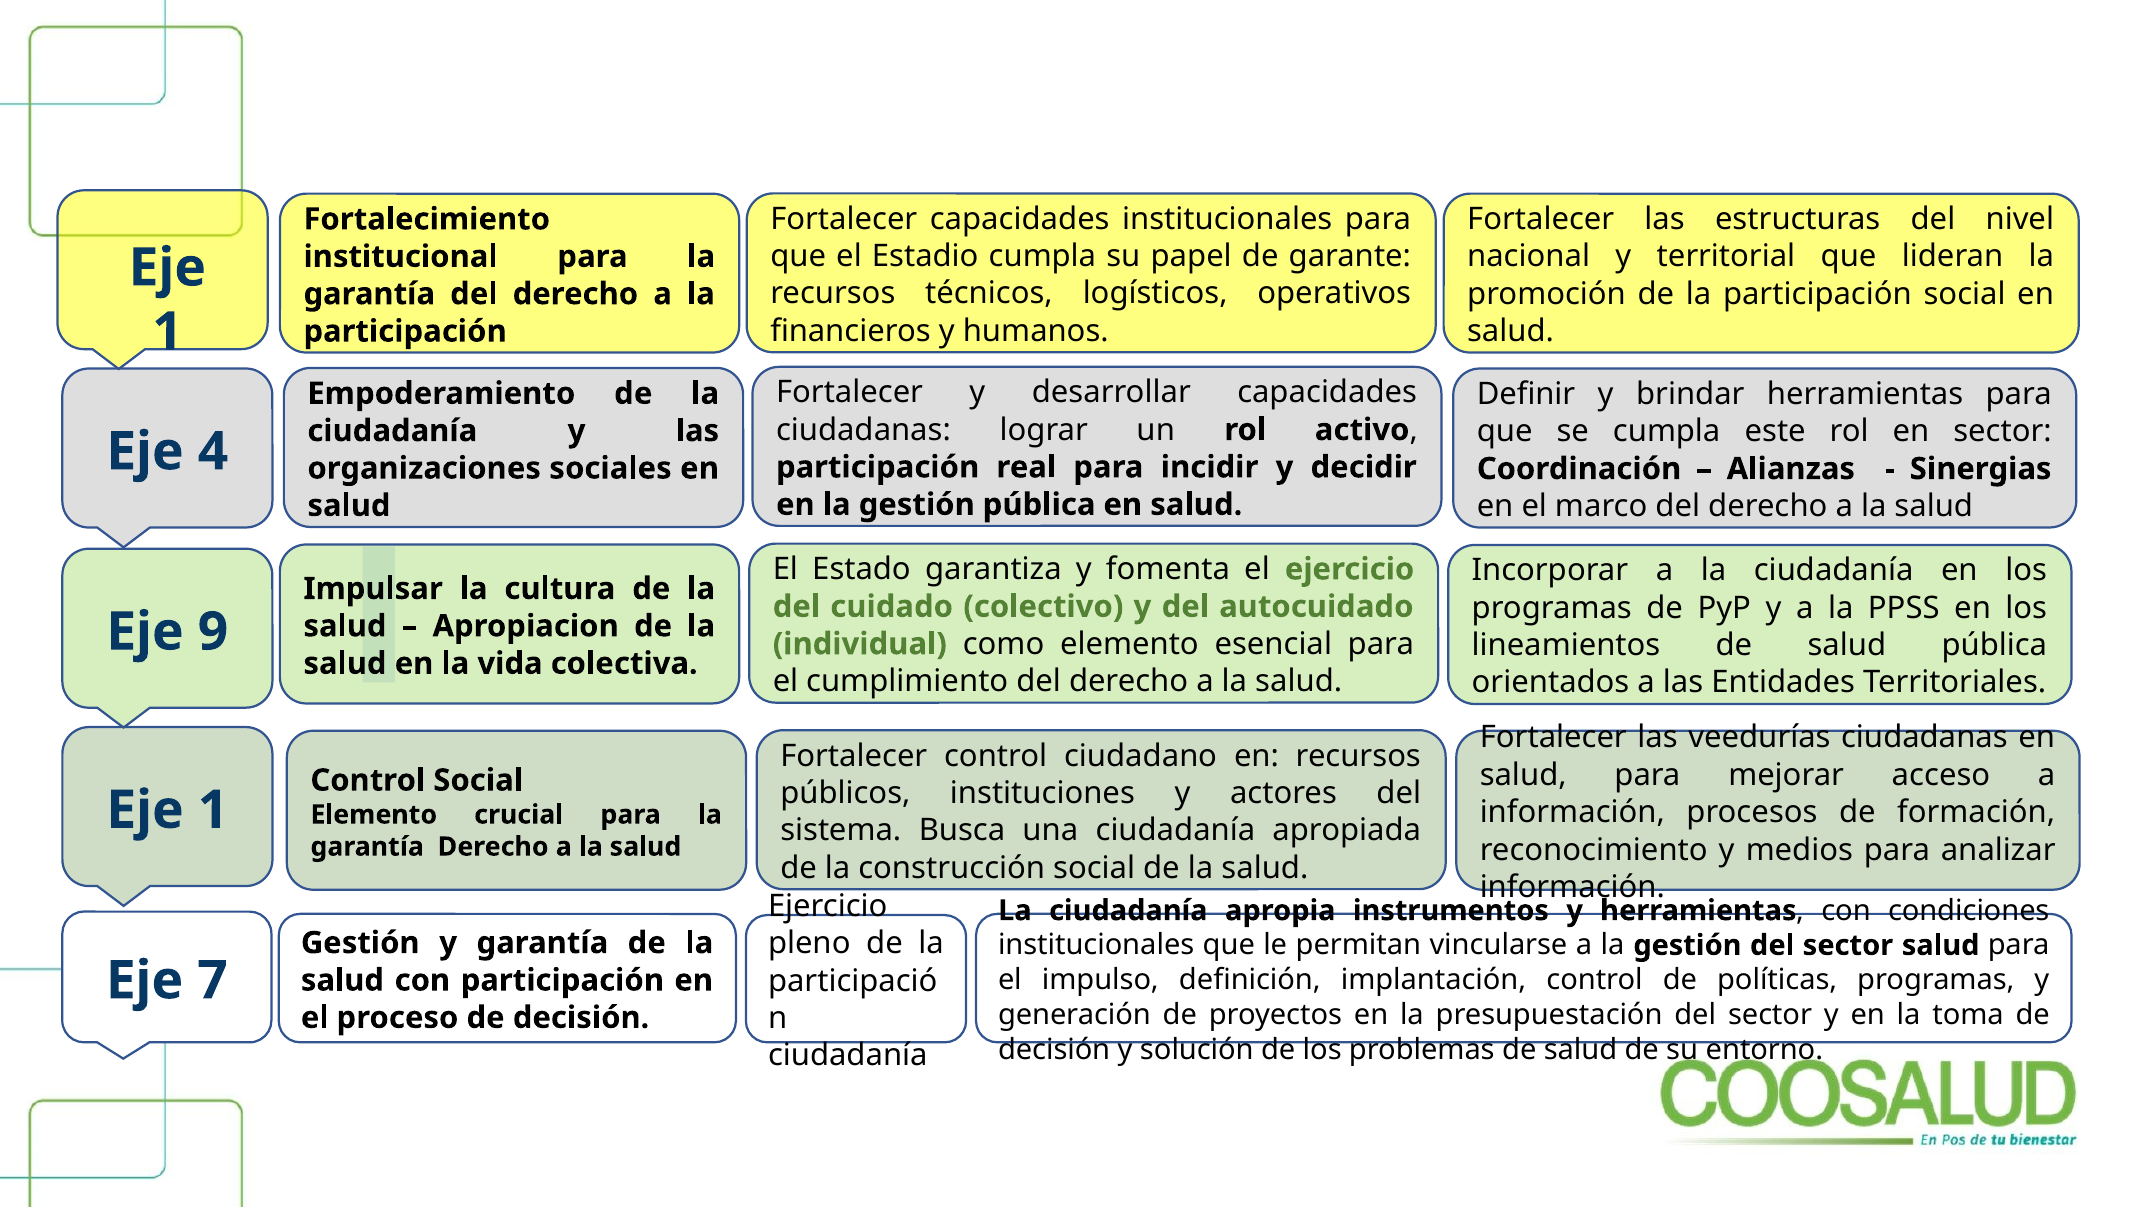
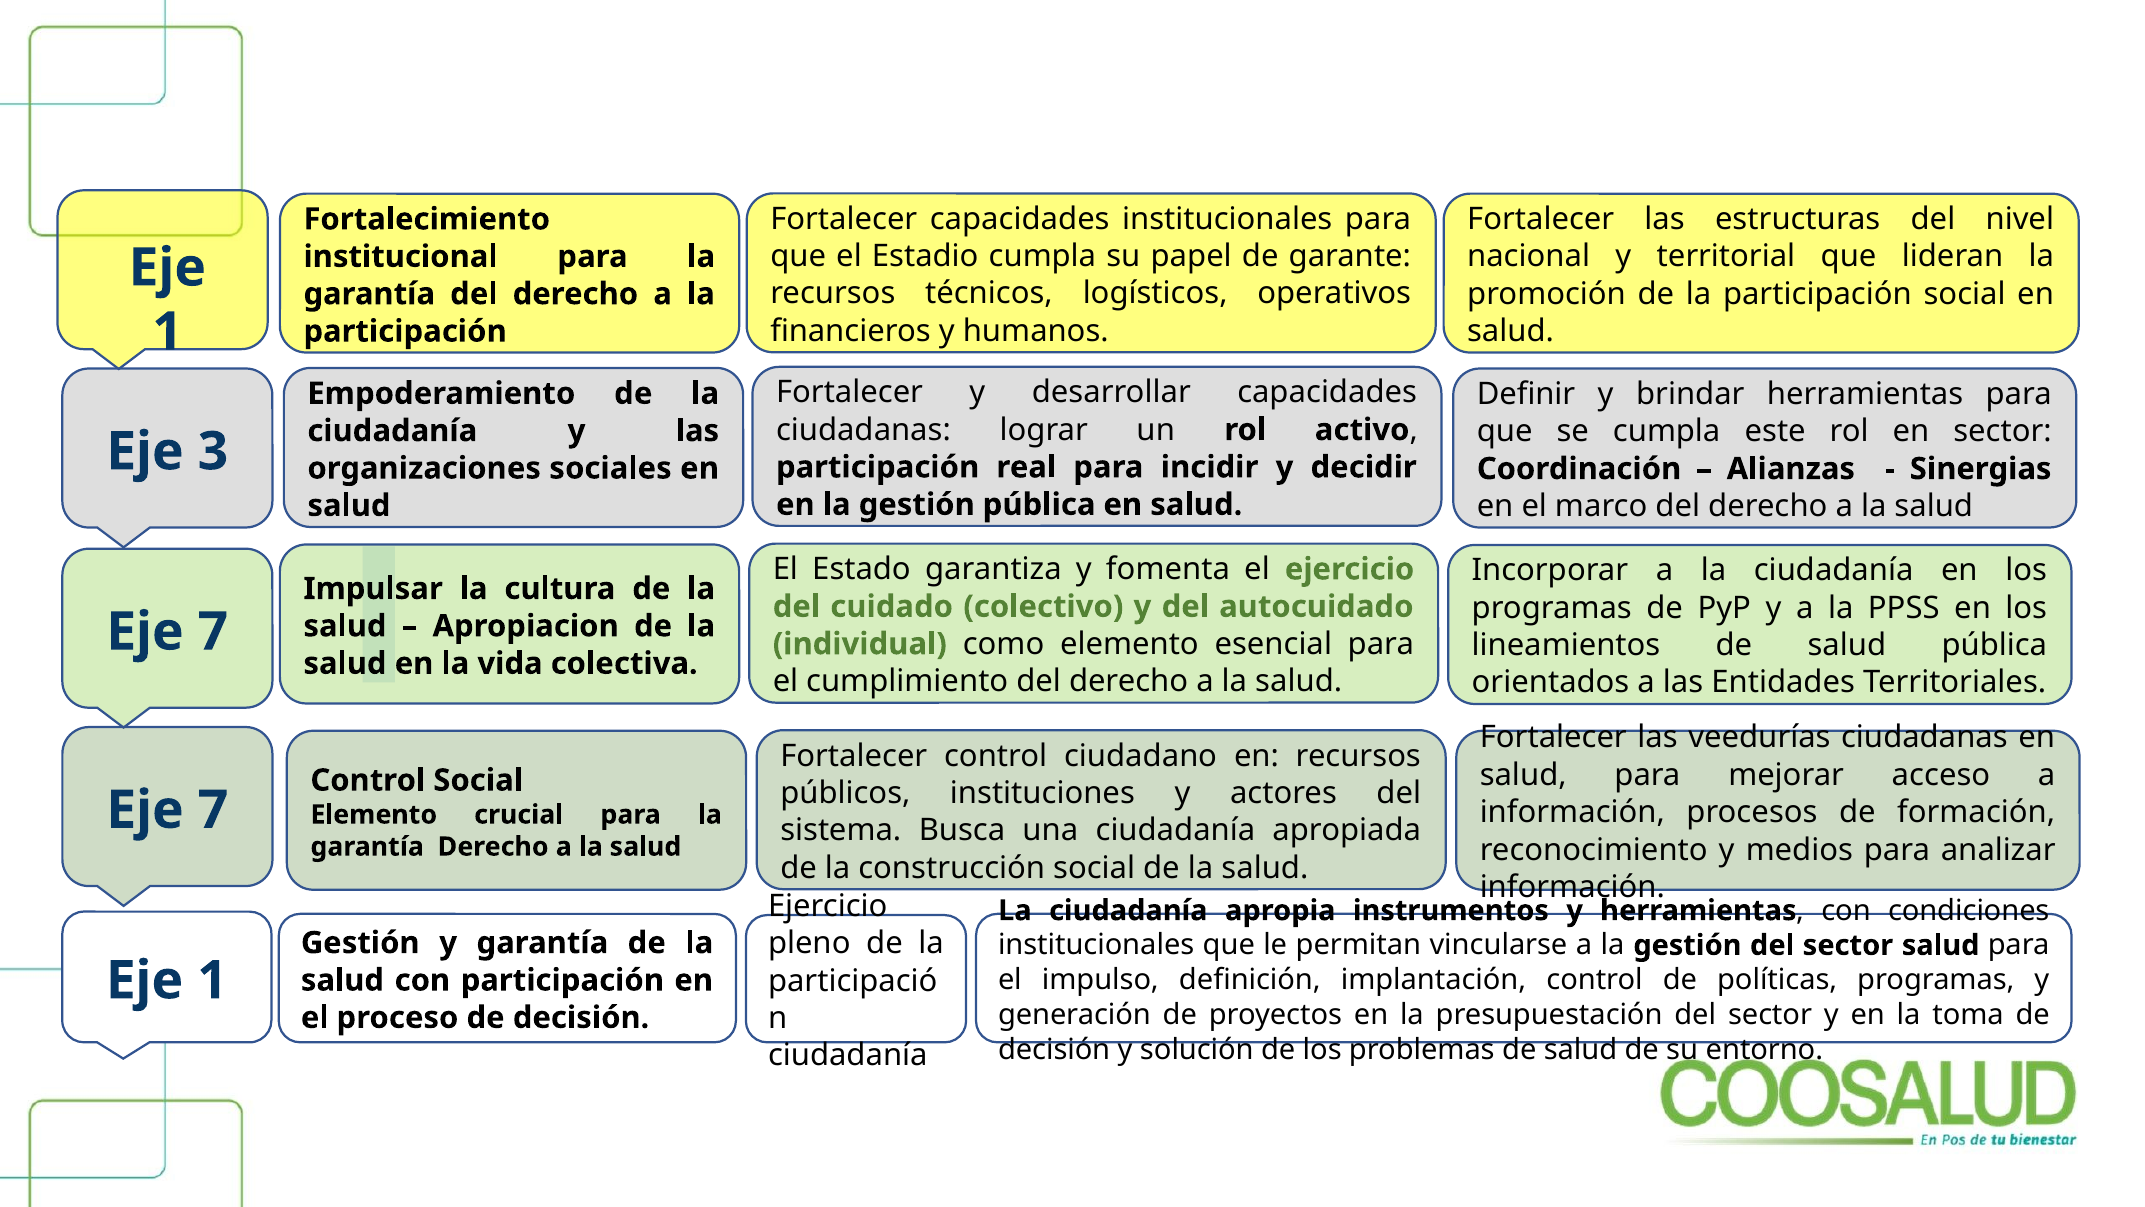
4: 4 -> 3
9 at (213, 632): 9 -> 7
1 at (213, 810): 1 -> 7
7 at (212, 980): 7 -> 1
